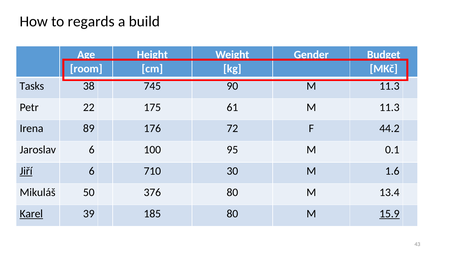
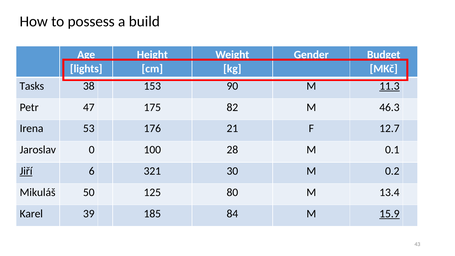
regards: regards -> possess
room: room -> lights
745: 745 -> 153
11.3 at (389, 86) underline: none -> present
22: 22 -> 47
61: 61 -> 82
11.3 at (389, 107): 11.3 -> 46.3
89: 89 -> 53
72: 72 -> 21
44.2: 44.2 -> 12.7
Jaroslav 6: 6 -> 0
95: 95 -> 28
710: 710 -> 321
1.6: 1.6 -> 0.2
376: 376 -> 125
Karel underline: present -> none
185 80: 80 -> 84
